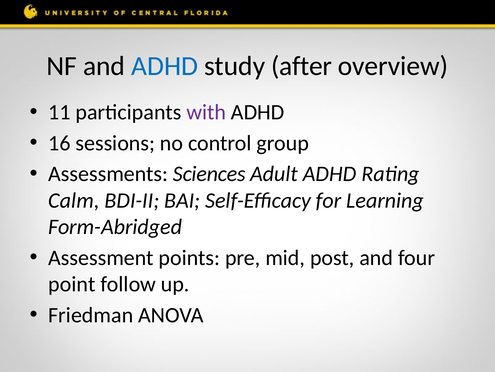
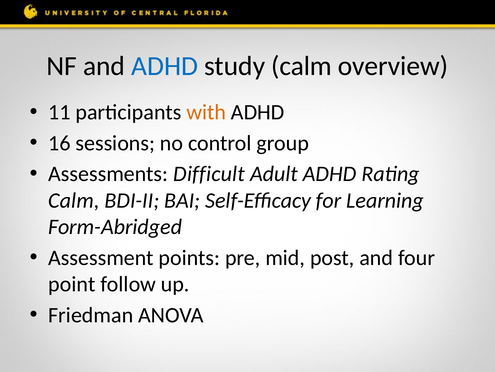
study after: after -> calm
with colour: purple -> orange
Sciences: Sciences -> Difficult
